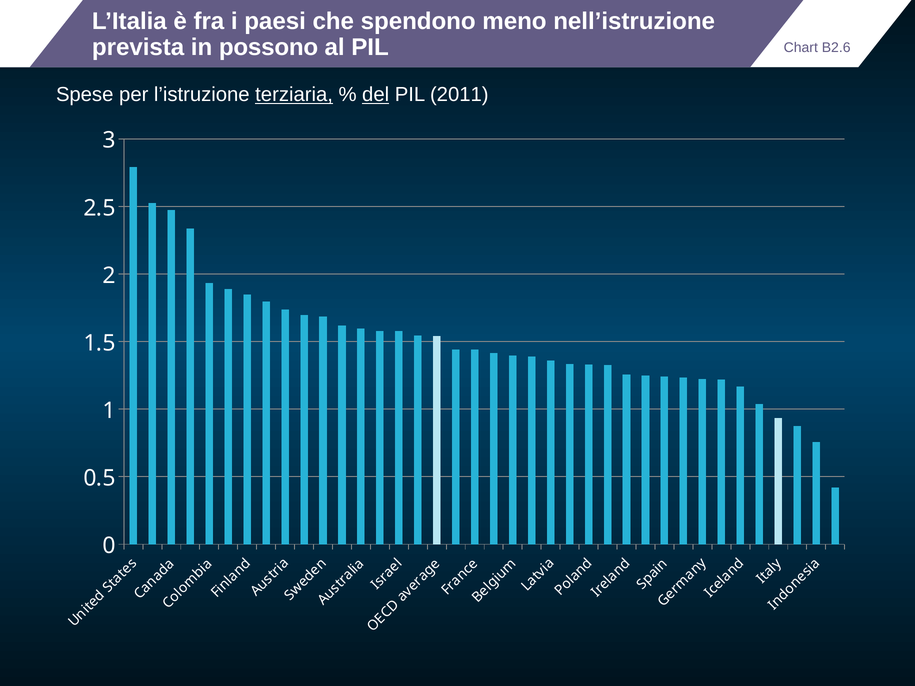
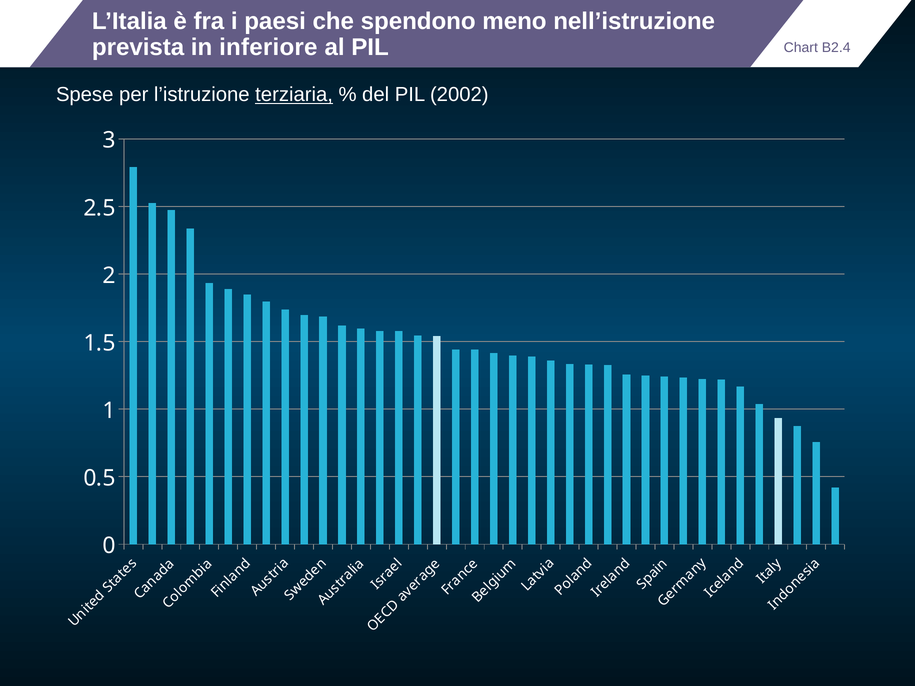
possono: possono -> inferiore
B2.6: B2.6 -> B2.4
del underline: present -> none
2011: 2011 -> 2002
